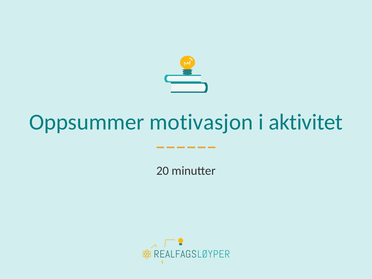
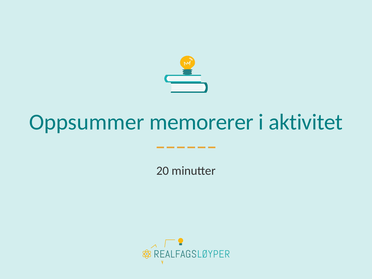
motivasjon: motivasjon -> memorerer
